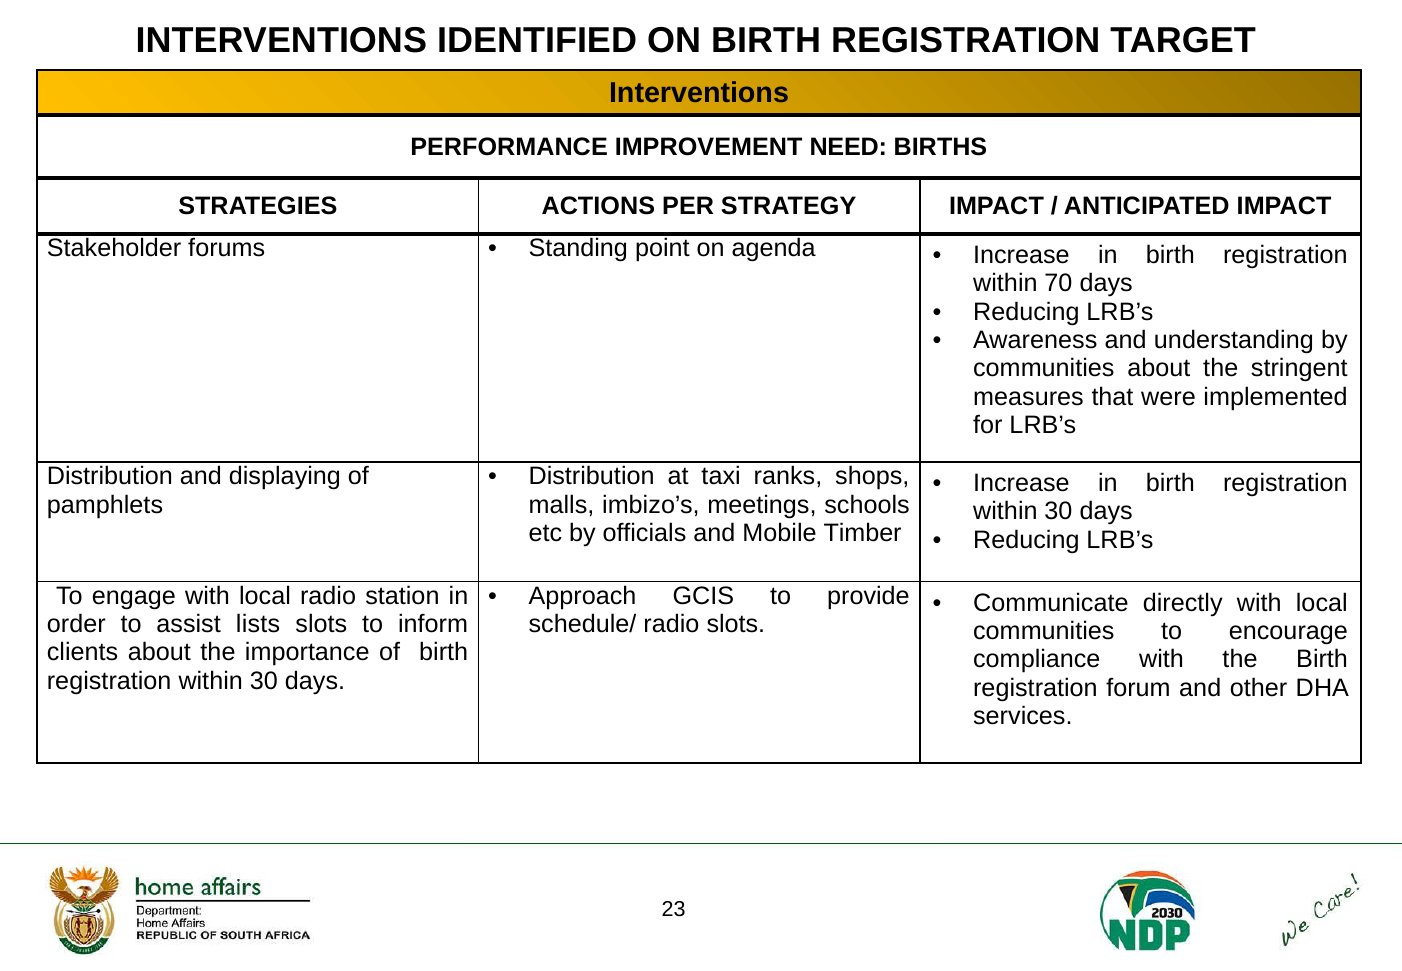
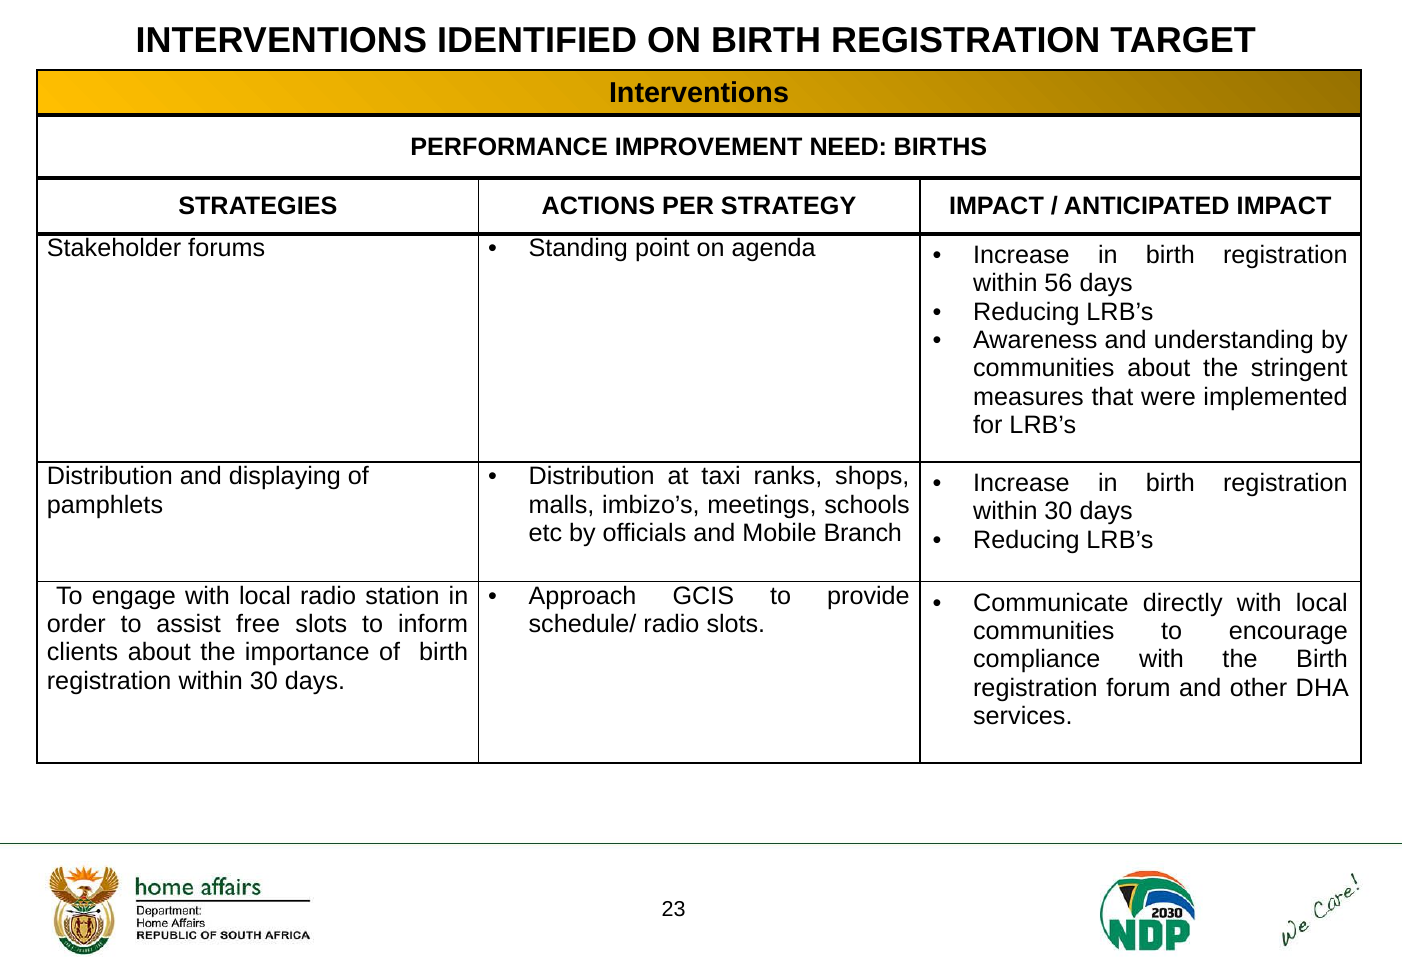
70: 70 -> 56
Timber: Timber -> Branch
lists: lists -> free
